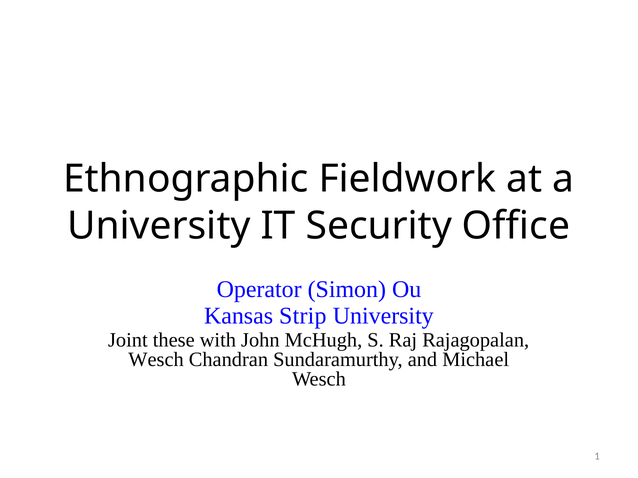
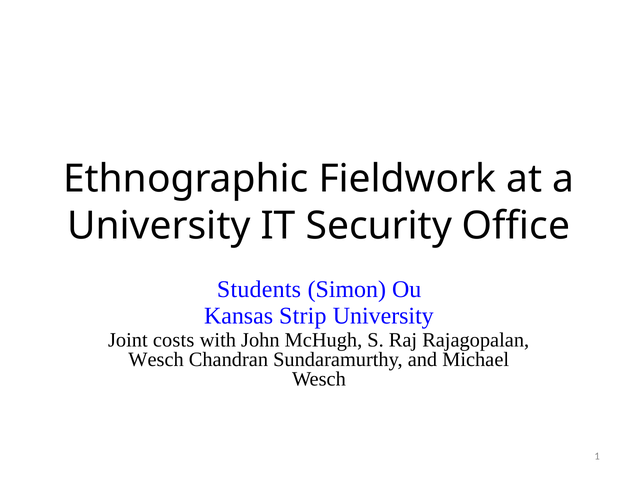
Operator: Operator -> Students
these: these -> costs
